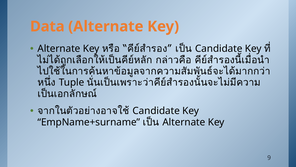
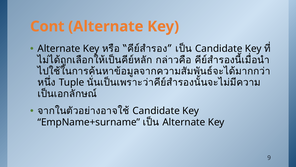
Data: Data -> Cont
